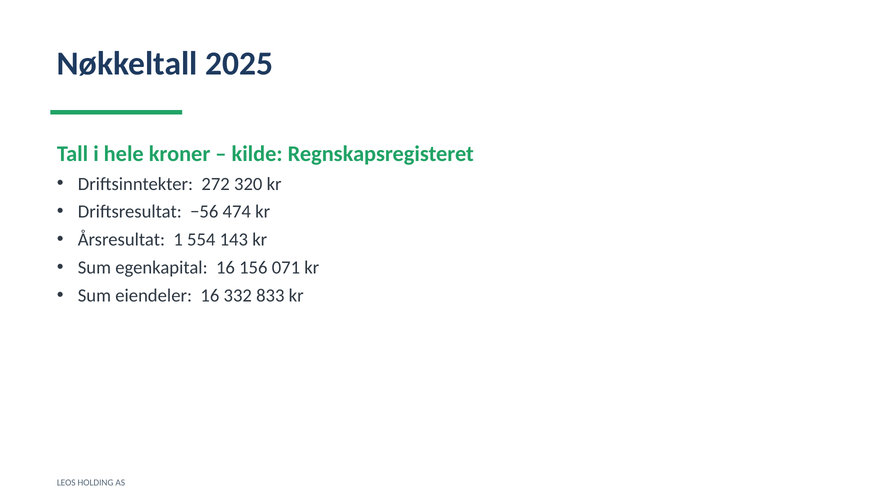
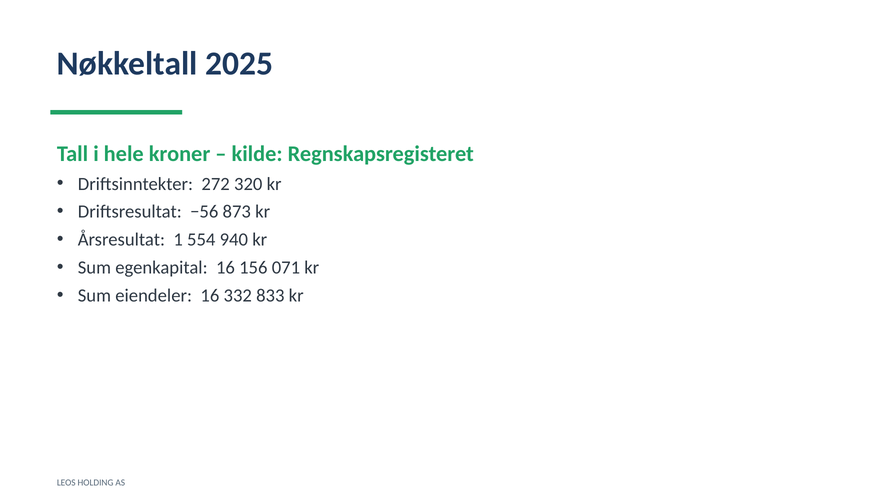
474: 474 -> 873
143: 143 -> 940
